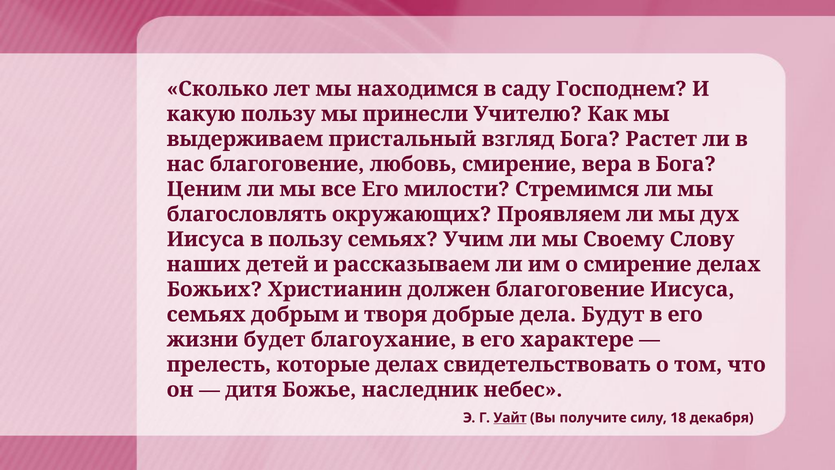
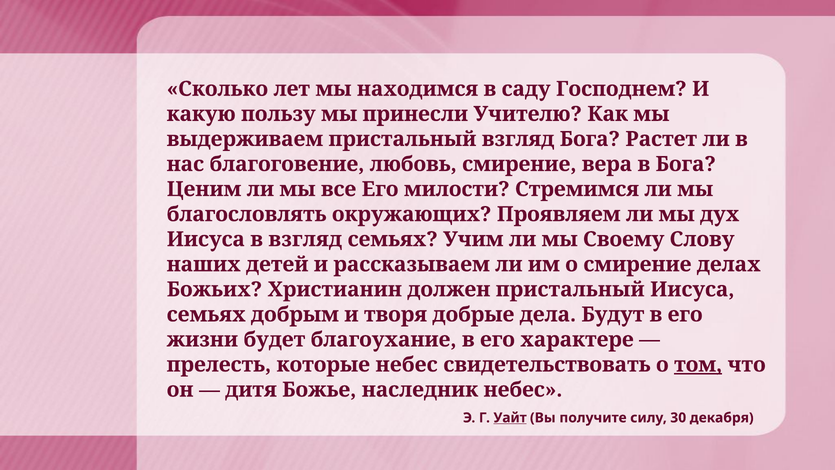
в пользу: пользу -> взгляд
должен благоговение: благоговение -> пристальный
которые делах: делах -> небес
том underline: none -> present
18: 18 -> 30
